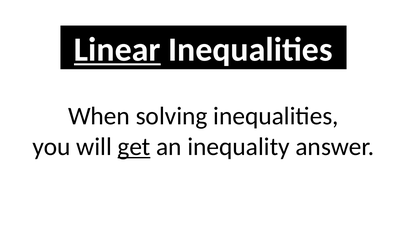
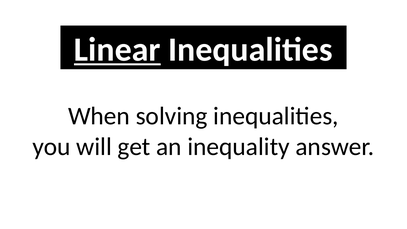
get underline: present -> none
